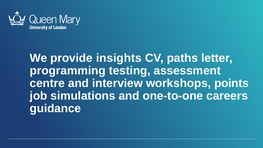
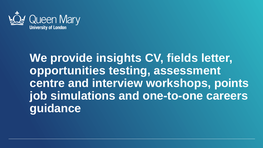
paths: paths -> fields
programming: programming -> opportunities
